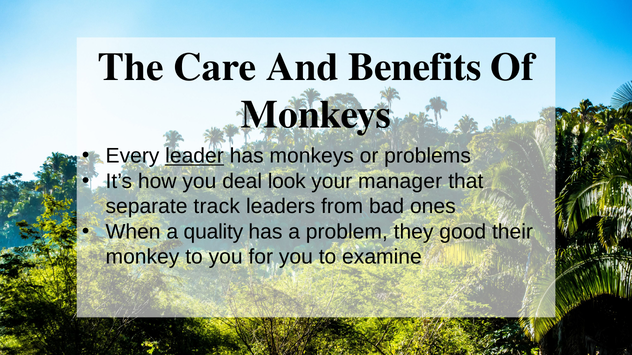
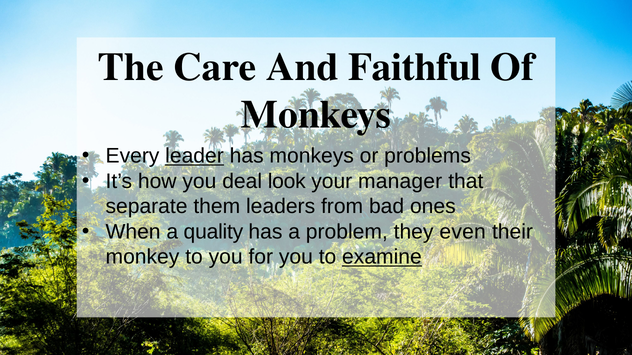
Benefits: Benefits -> Faithful
track: track -> them
good: good -> even
examine underline: none -> present
